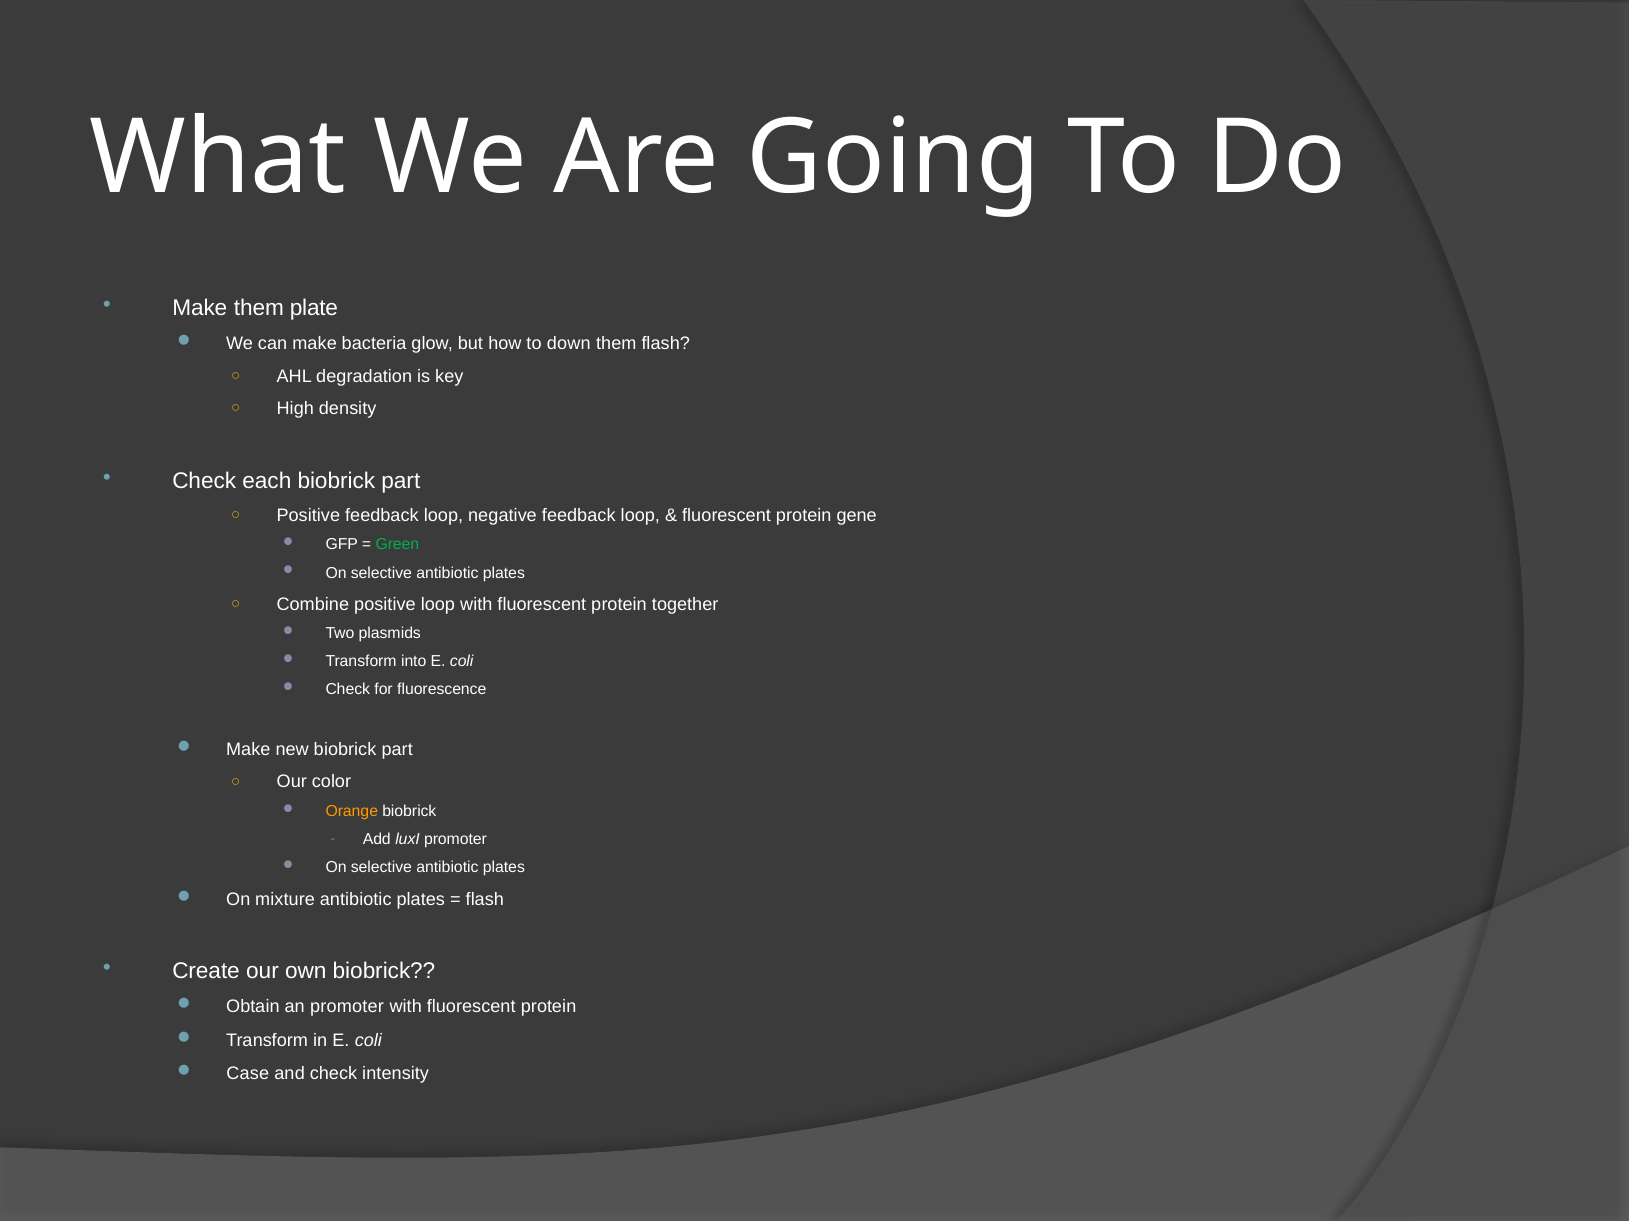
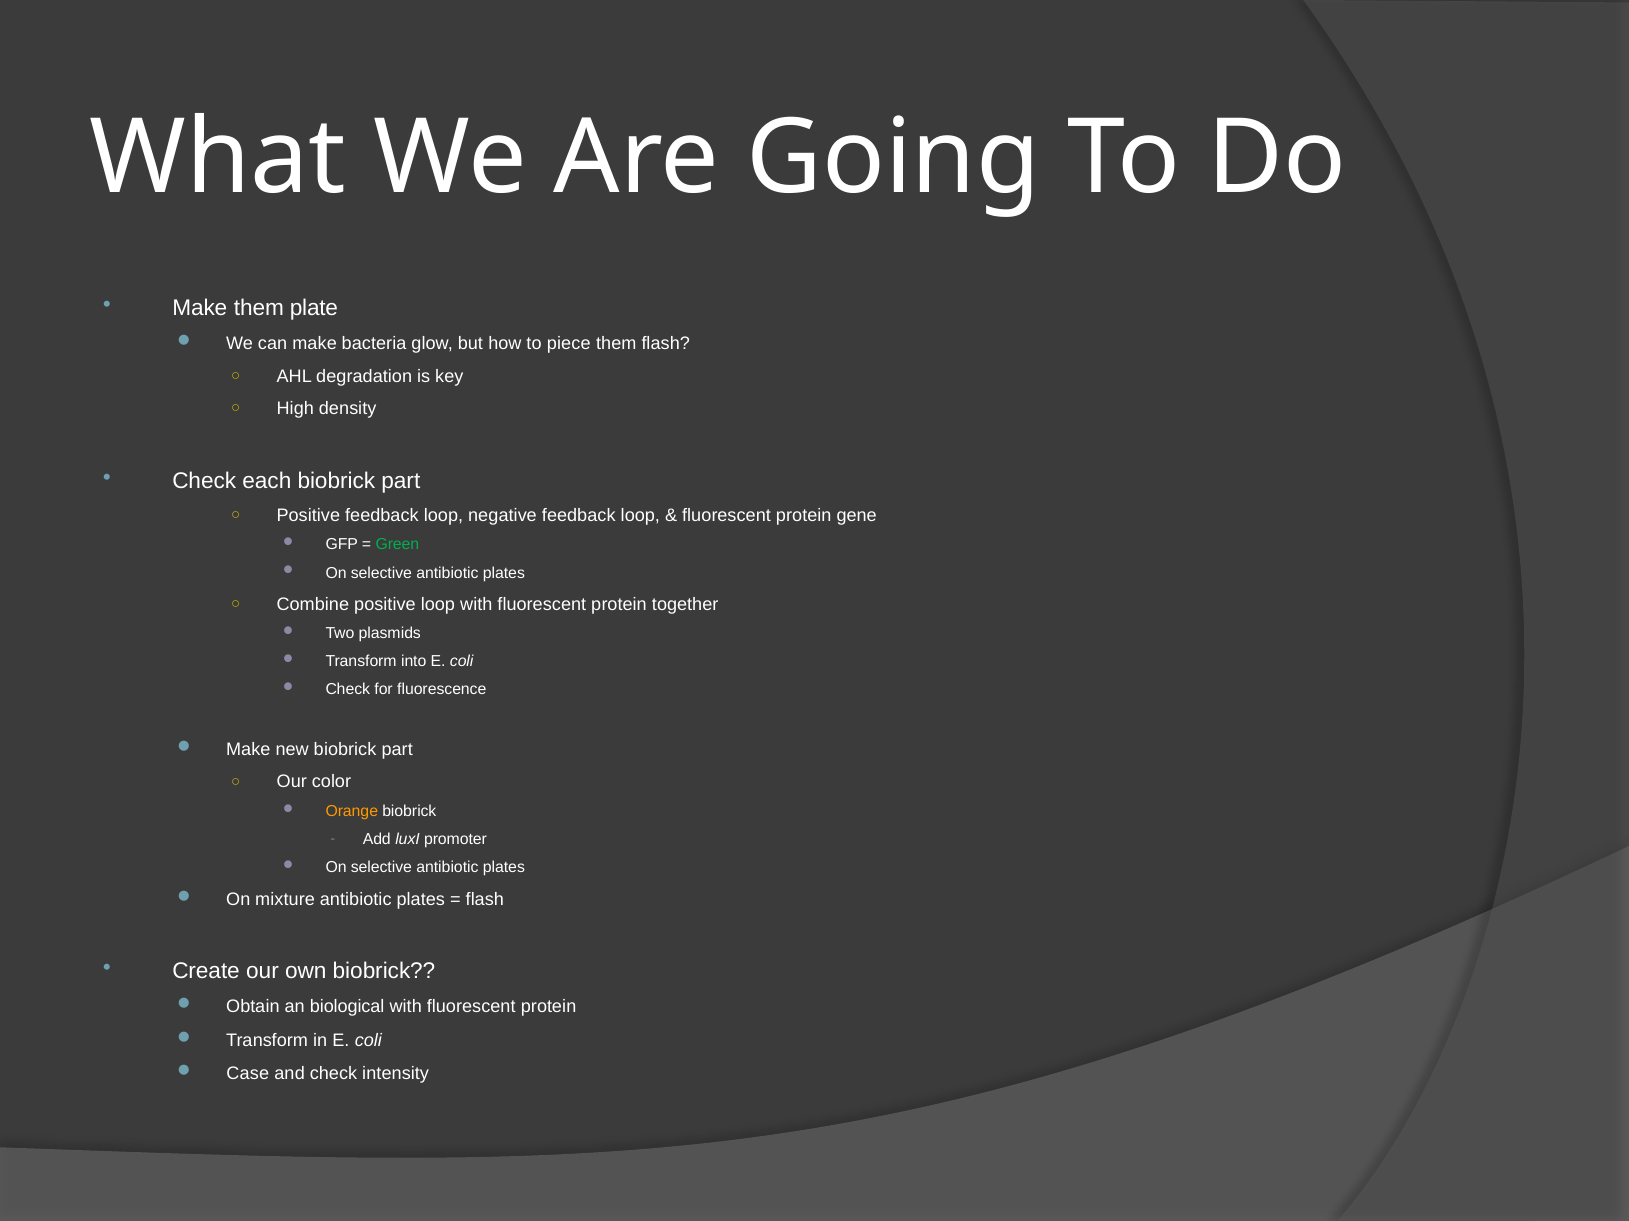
down: down -> piece
an promoter: promoter -> biological
